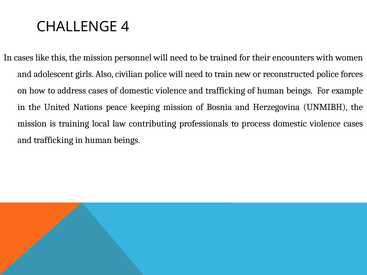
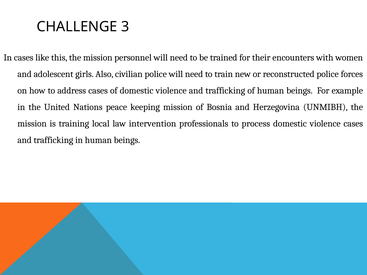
4: 4 -> 3
contributing: contributing -> intervention
